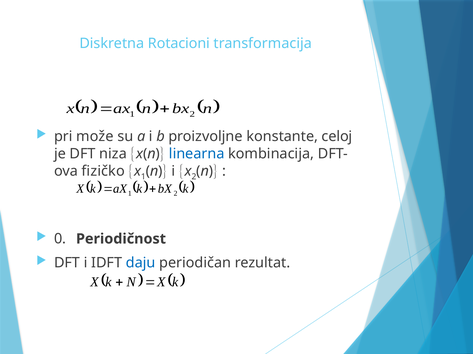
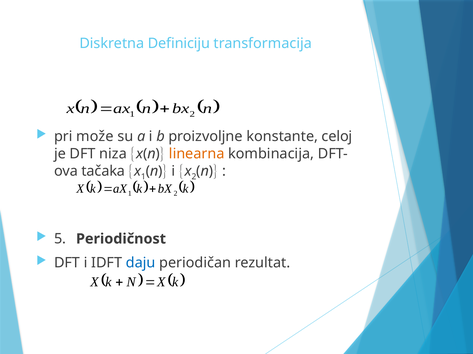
Rotacioni: Rotacioni -> Definiciju
linearna colour: blue -> orange
fizičko: fizičko -> tačaka
0: 0 -> 5
